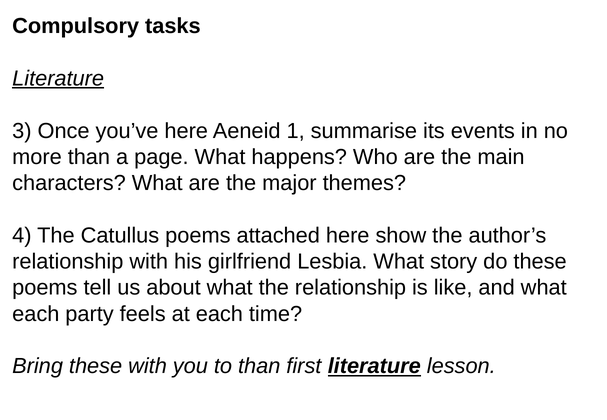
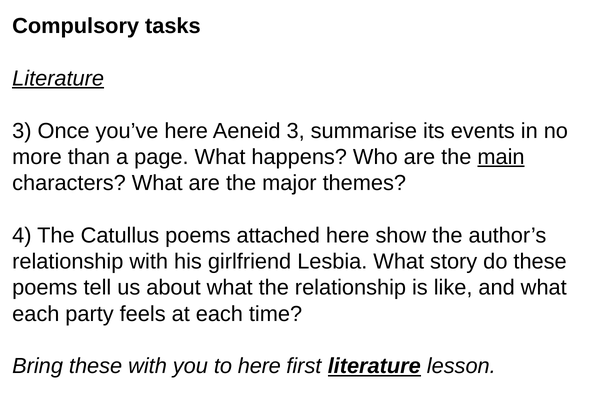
Aeneid 1: 1 -> 3
main underline: none -> present
to than: than -> here
